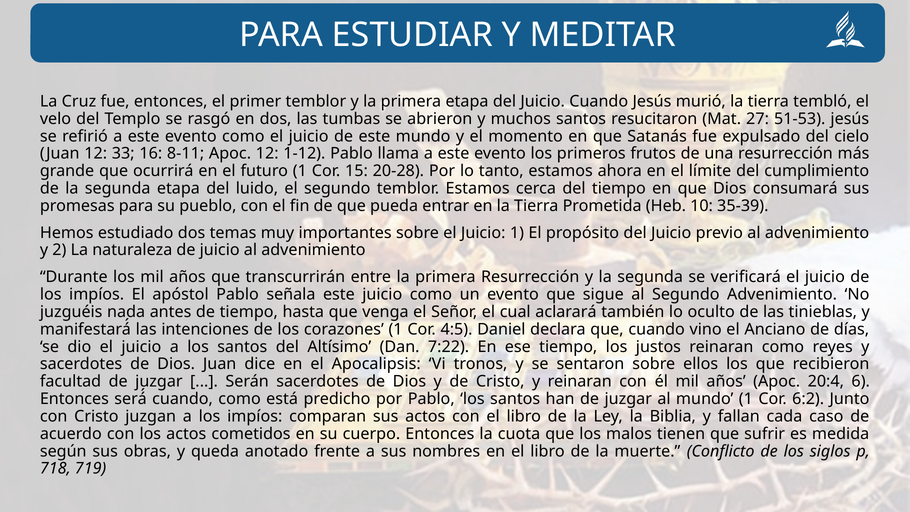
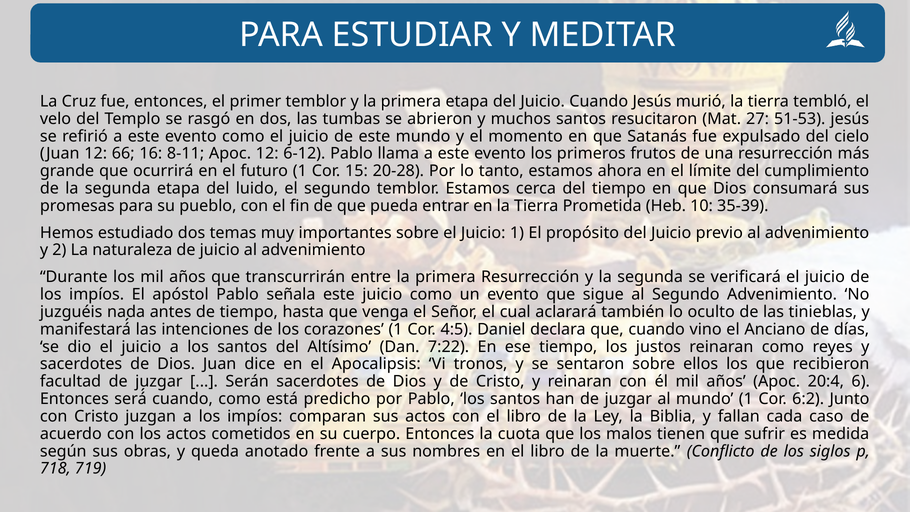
33: 33 -> 66
1-12: 1-12 -> 6-12
